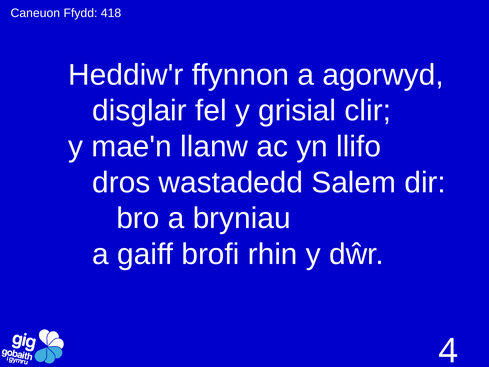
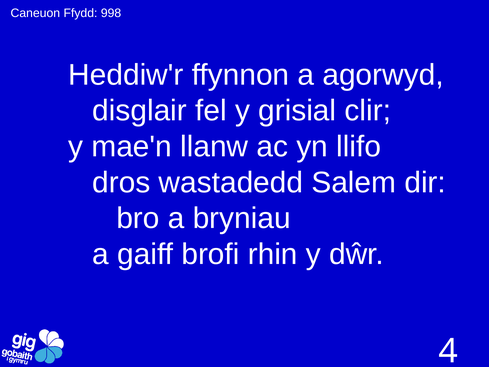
418: 418 -> 998
